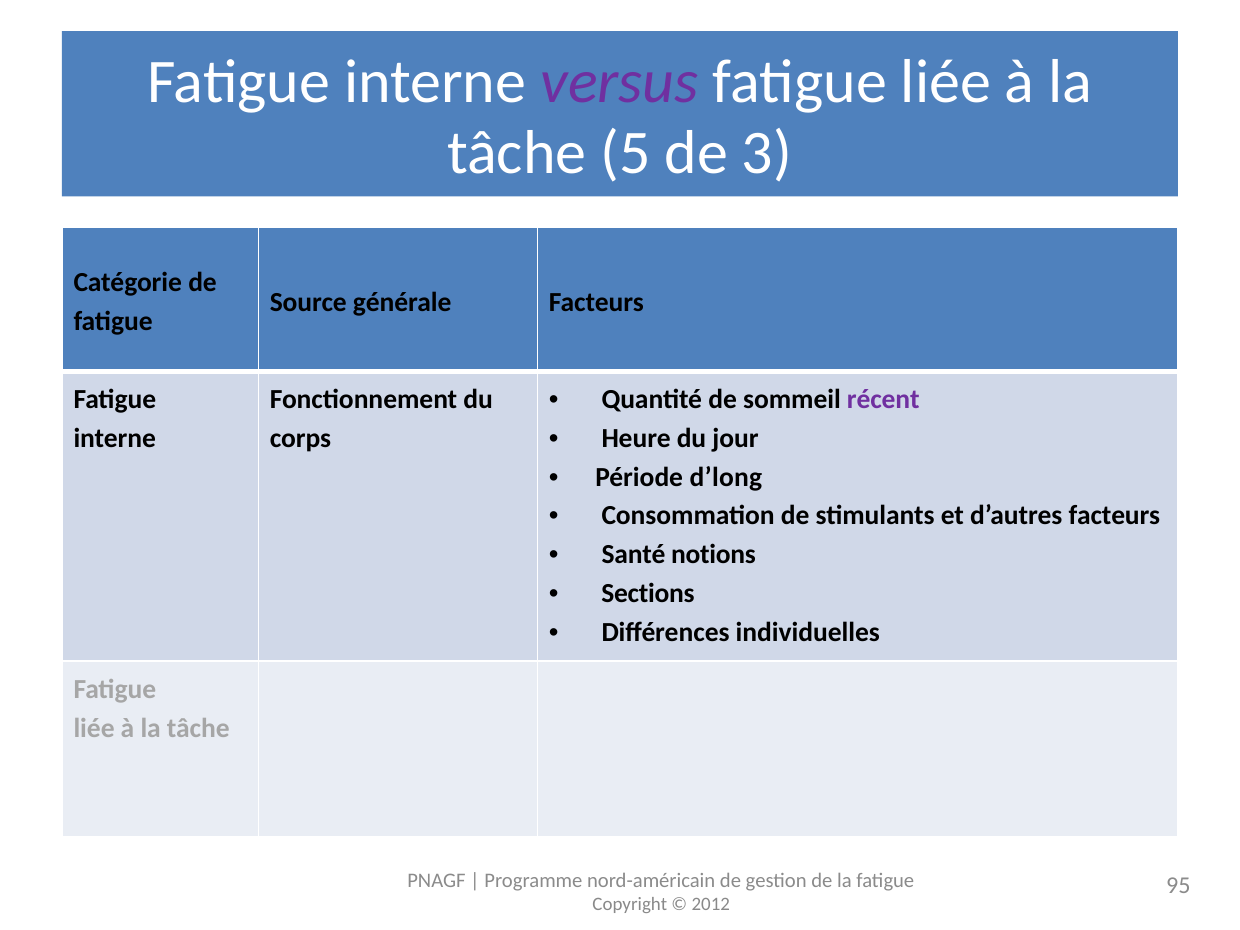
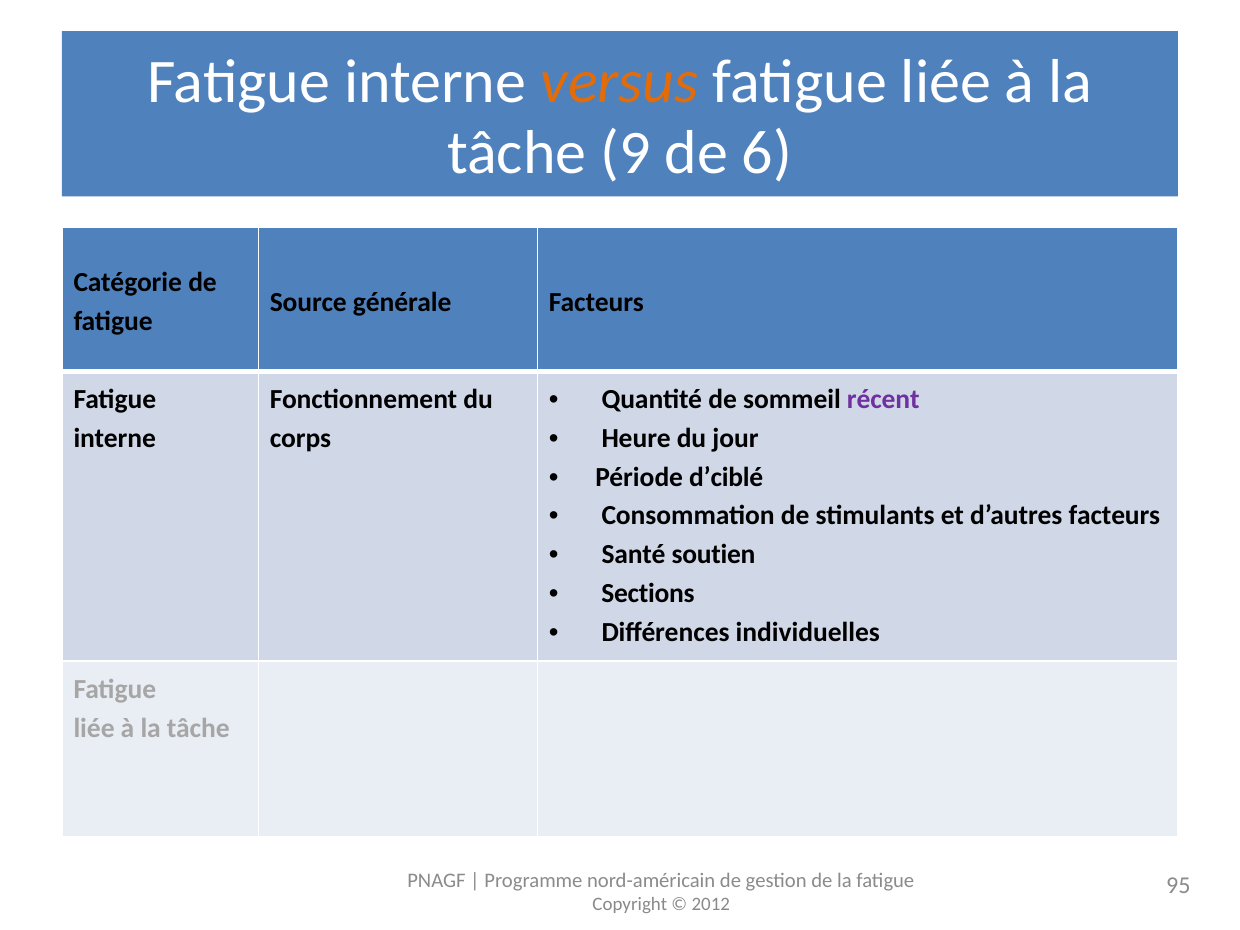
versus colour: purple -> orange
5: 5 -> 9
3: 3 -> 6
d’long: d’long -> d’ciblé
notions: notions -> soutien
